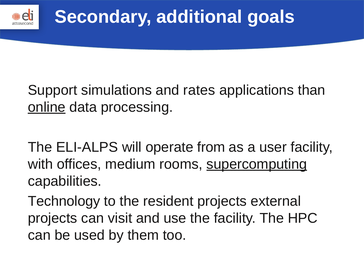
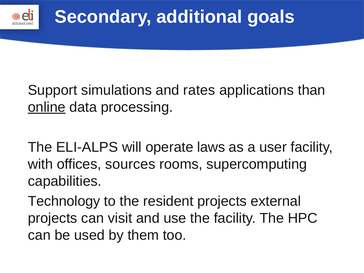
from: from -> laws
medium: medium -> sources
supercomputing underline: present -> none
